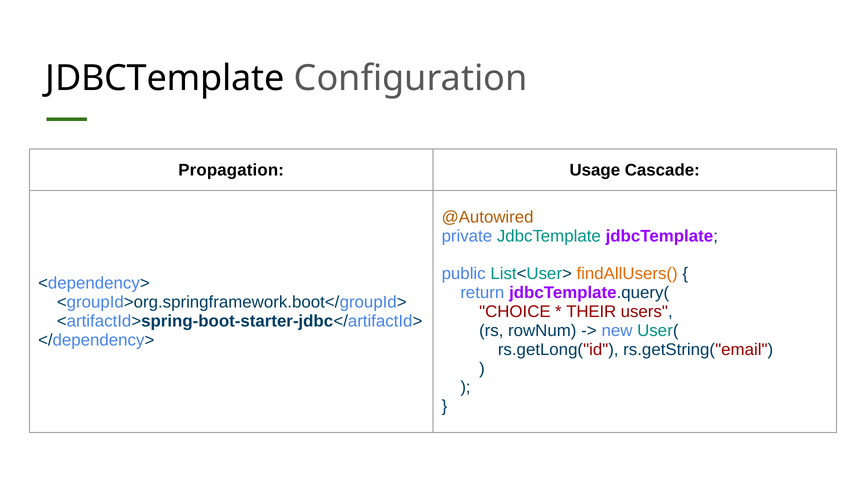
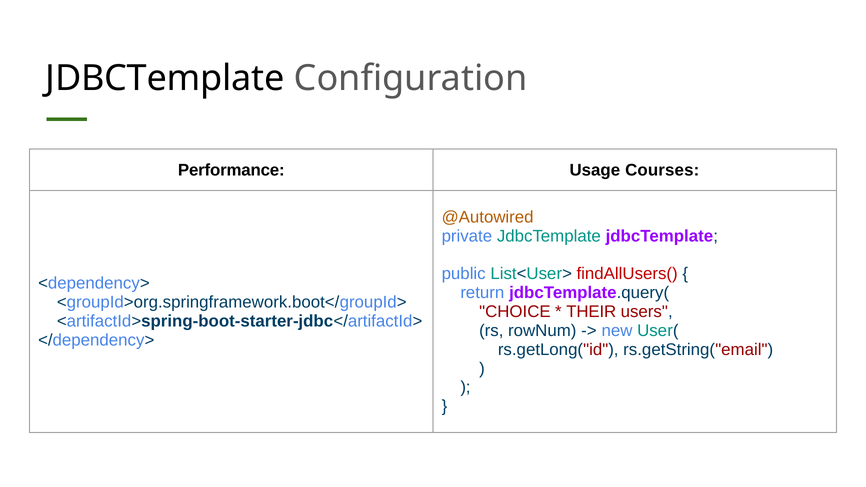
Propagation: Propagation -> Performance
Cascade: Cascade -> Courses
findAllUsers( colour: orange -> red
